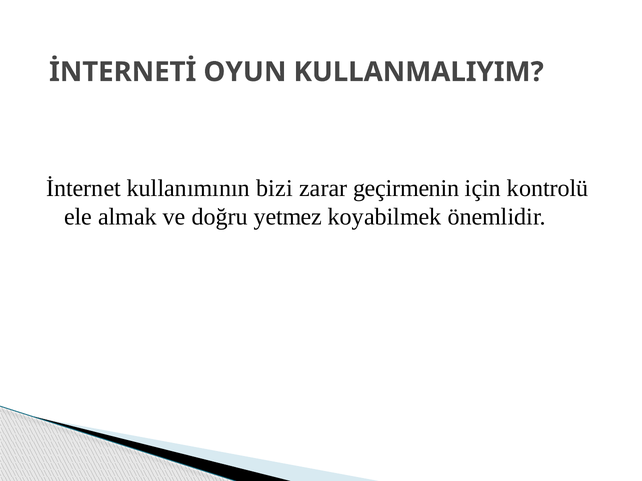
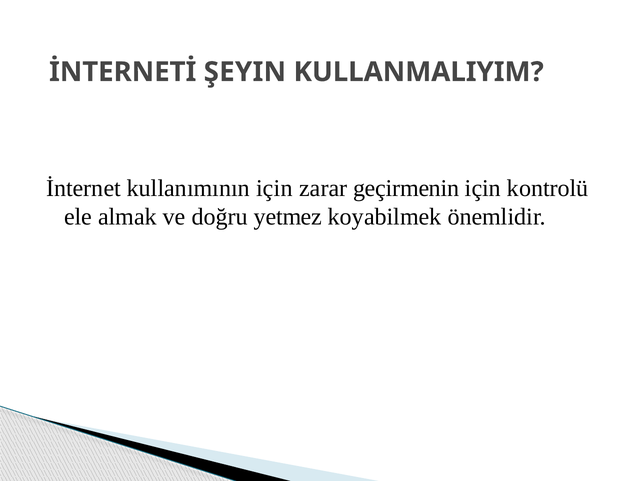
OYUN: OYUN -> ŞEYIN
kullanımının bizi: bizi -> için
